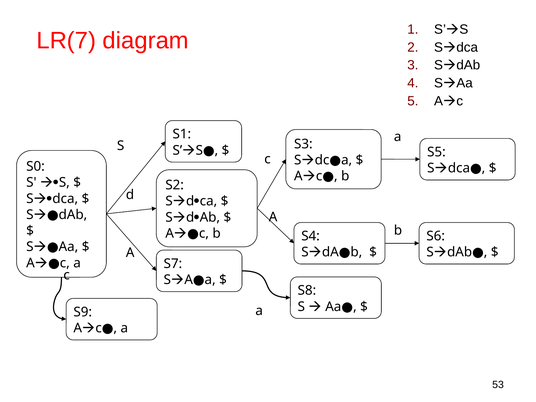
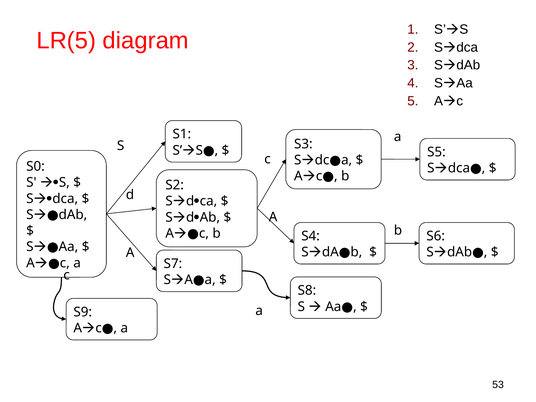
LR(7: LR(7 -> LR(5
